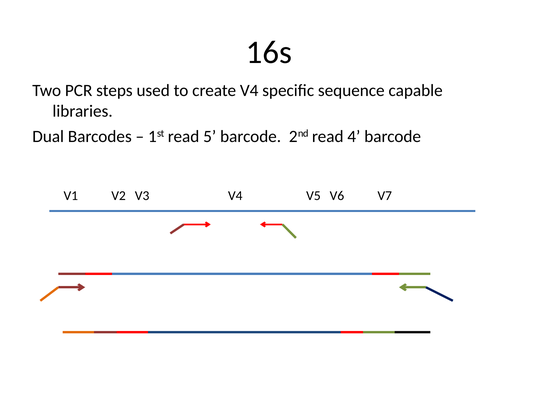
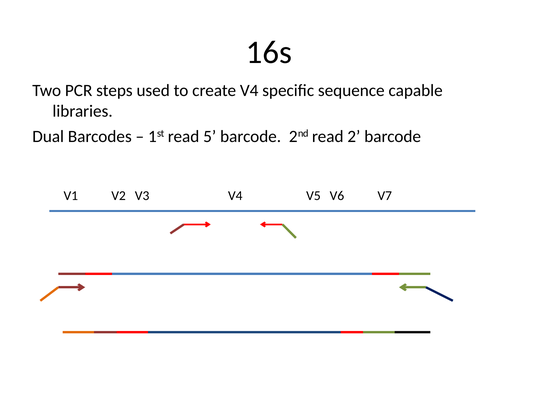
4: 4 -> 2
